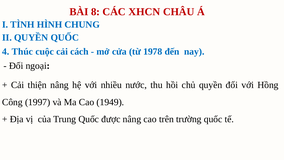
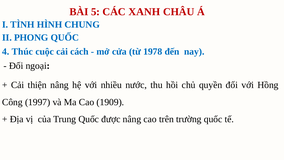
8: 8 -> 5
XHCN: XHCN -> XANH
II QUYỀN: QUYỀN -> PHONG
1949: 1949 -> 1909
